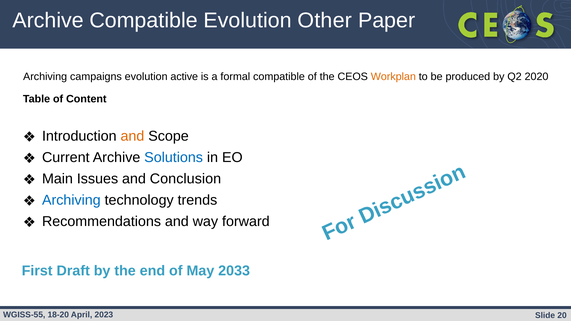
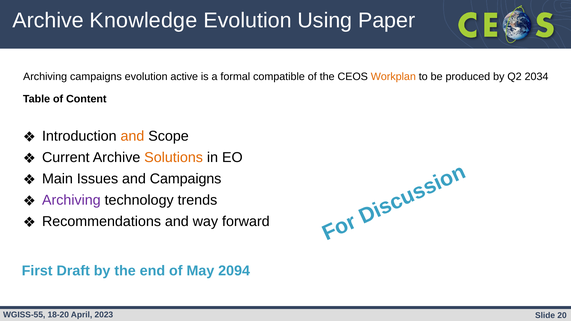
Archive Compatible: Compatible -> Knowledge
Other: Other -> Using
2020: 2020 -> 2034
Solutions colour: blue -> orange
and Conclusion: Conclusion -> Campaigns
Archiving at (71, 200) colour: blue -> purple
2033: 2033 -> 2094
